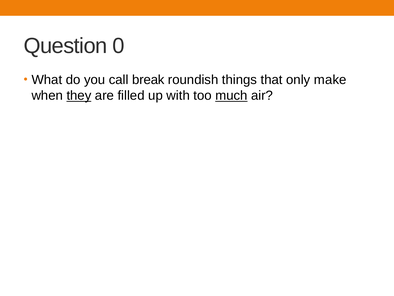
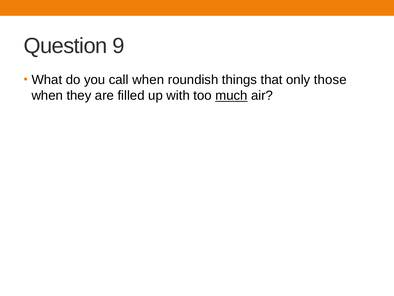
0: 0 -> 9
call break: break -> when
make: make -> those
they underline: present -> none
